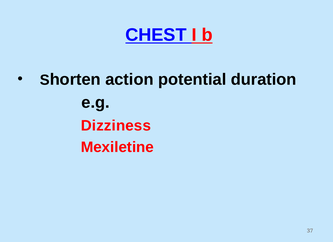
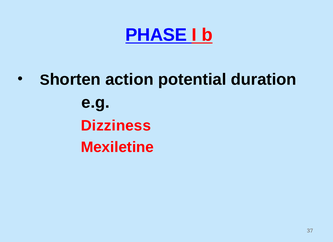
CHEST: CHEST -> PHASE
